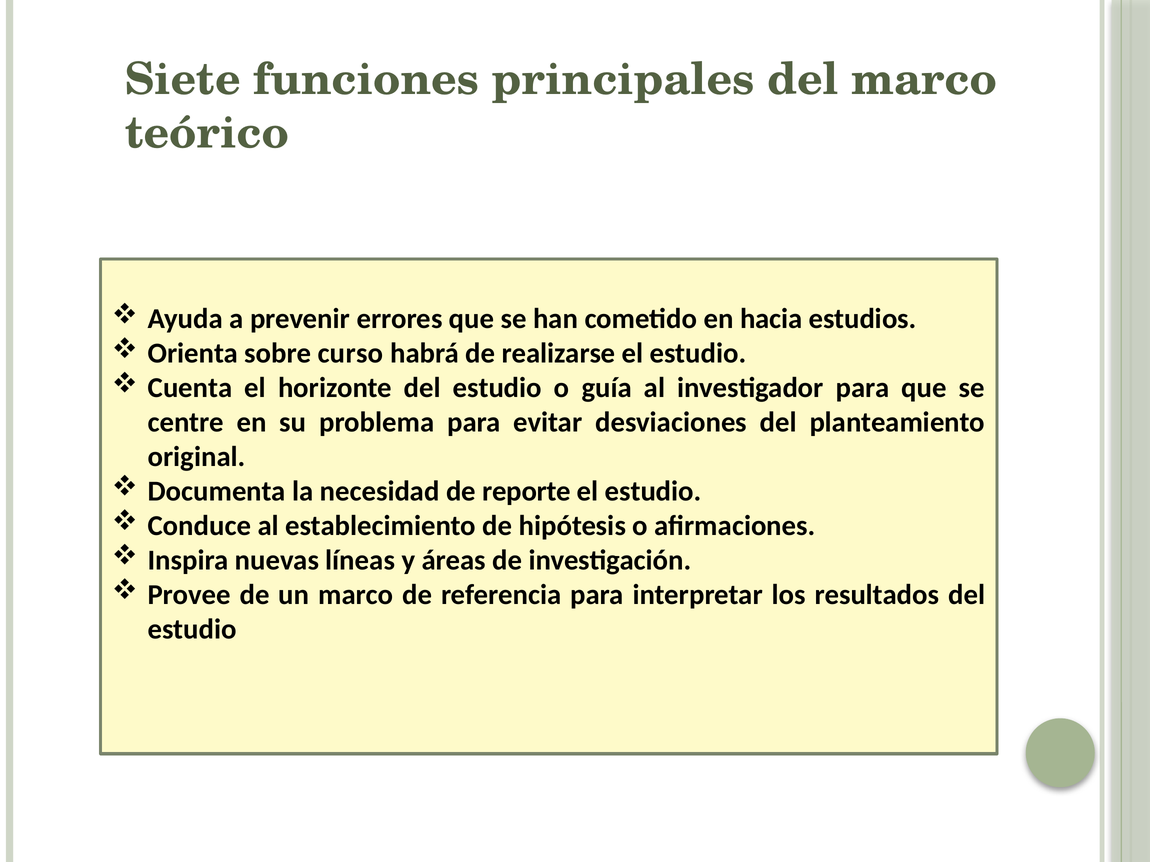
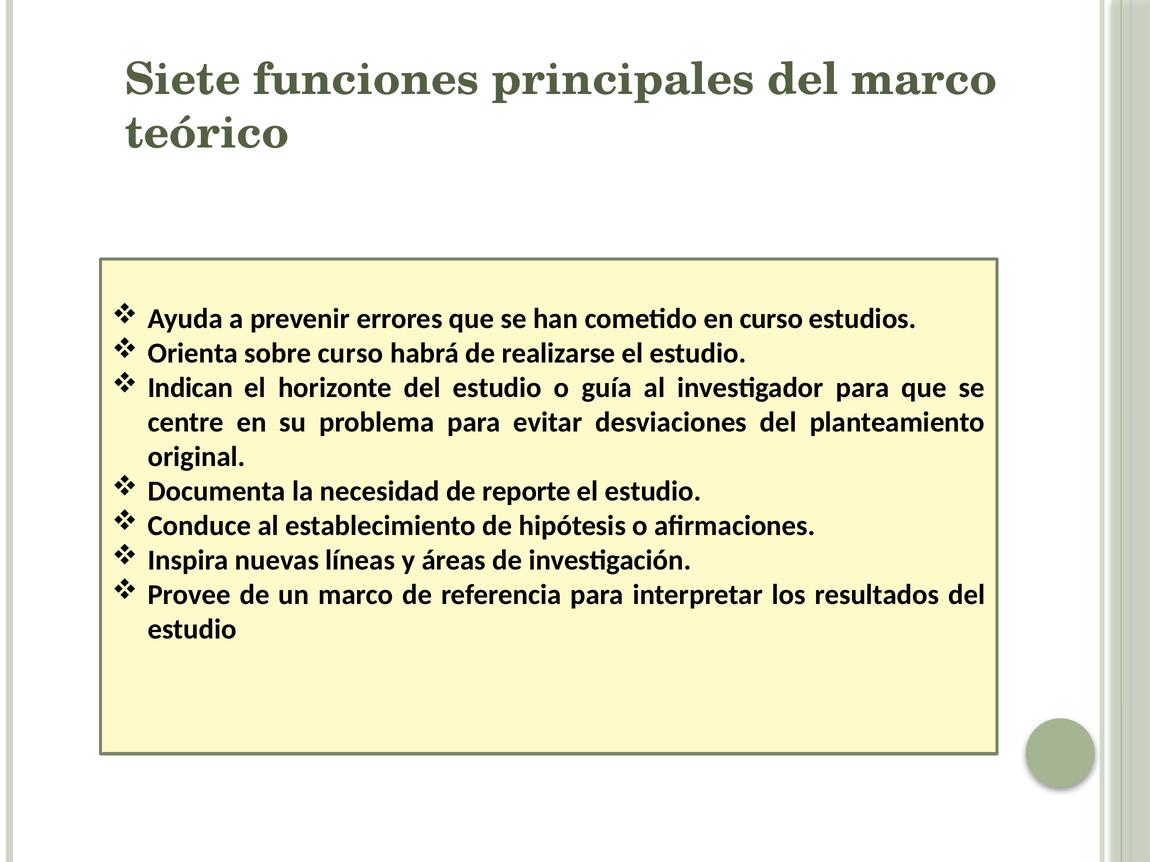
en hacia: hacia -> curso
Cuenta: Cuenta -> Indican
